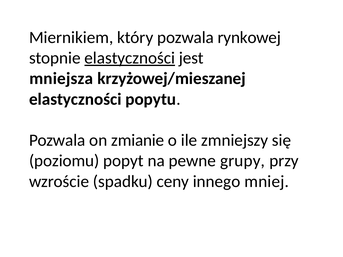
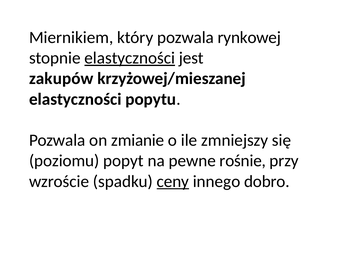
mniejsza: mniejsza -> zakupów
grupy: grupy -> rośnie
ceny underline: none -> present
mniej: mniej -> dobro
